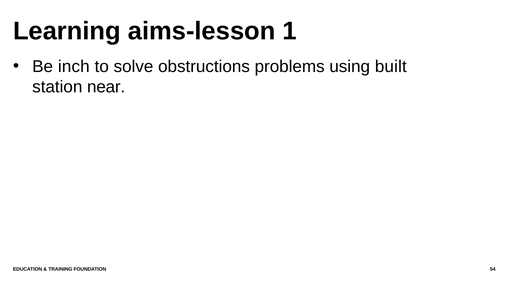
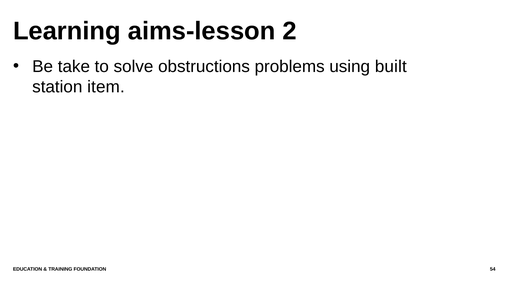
1: 1 -> 2
inch: inch -> take
near: near -> item
